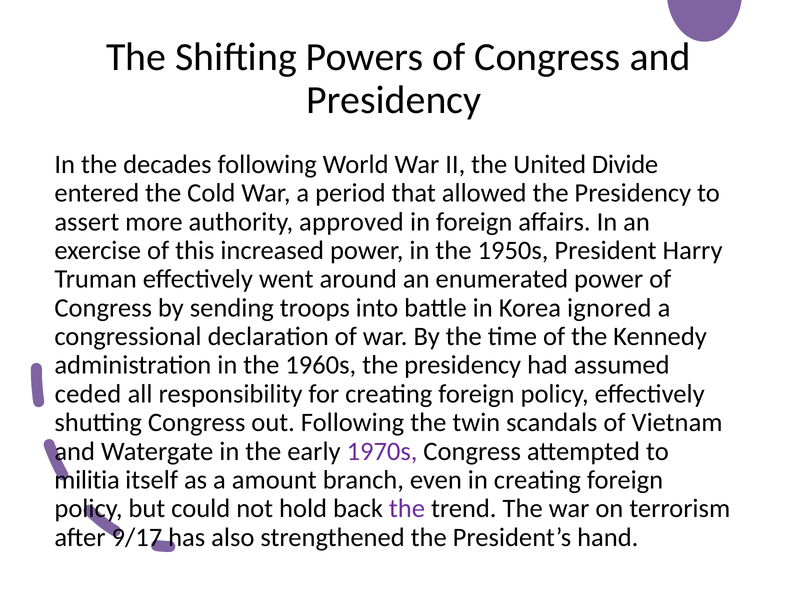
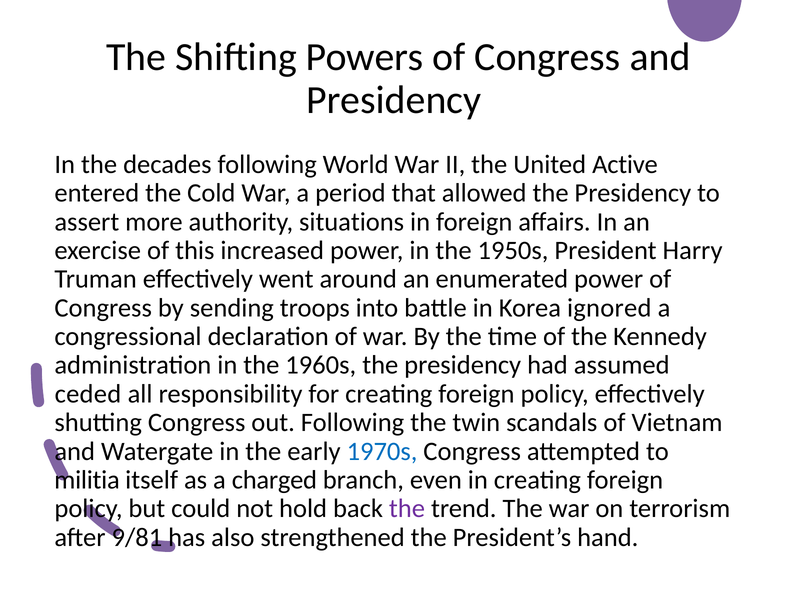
Divide: Divide -> Active
approved: approved -> situations
1970s colour: purple -> blue
amount: amount -> charged
9/17: 9/17 -> 9/81
